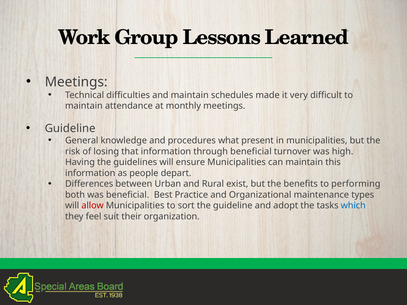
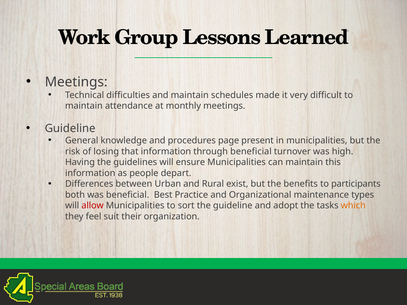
what: what -> page
performing: performing -> participants
which colour: blue -> orange
